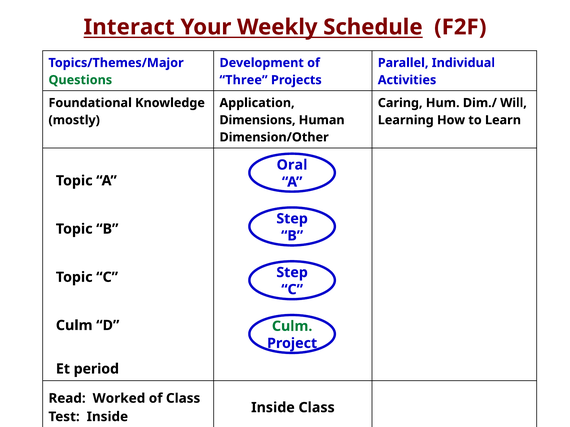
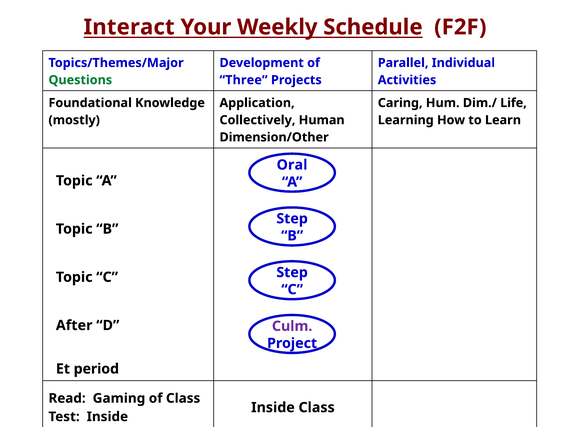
Will: Will -> Life
Dimensions: Dimensions -> Collectively
Culm at (74, 326): Culm -> After
Culm at (292, 327) colour: green -> purple
Worked: Worked -> Gaming
